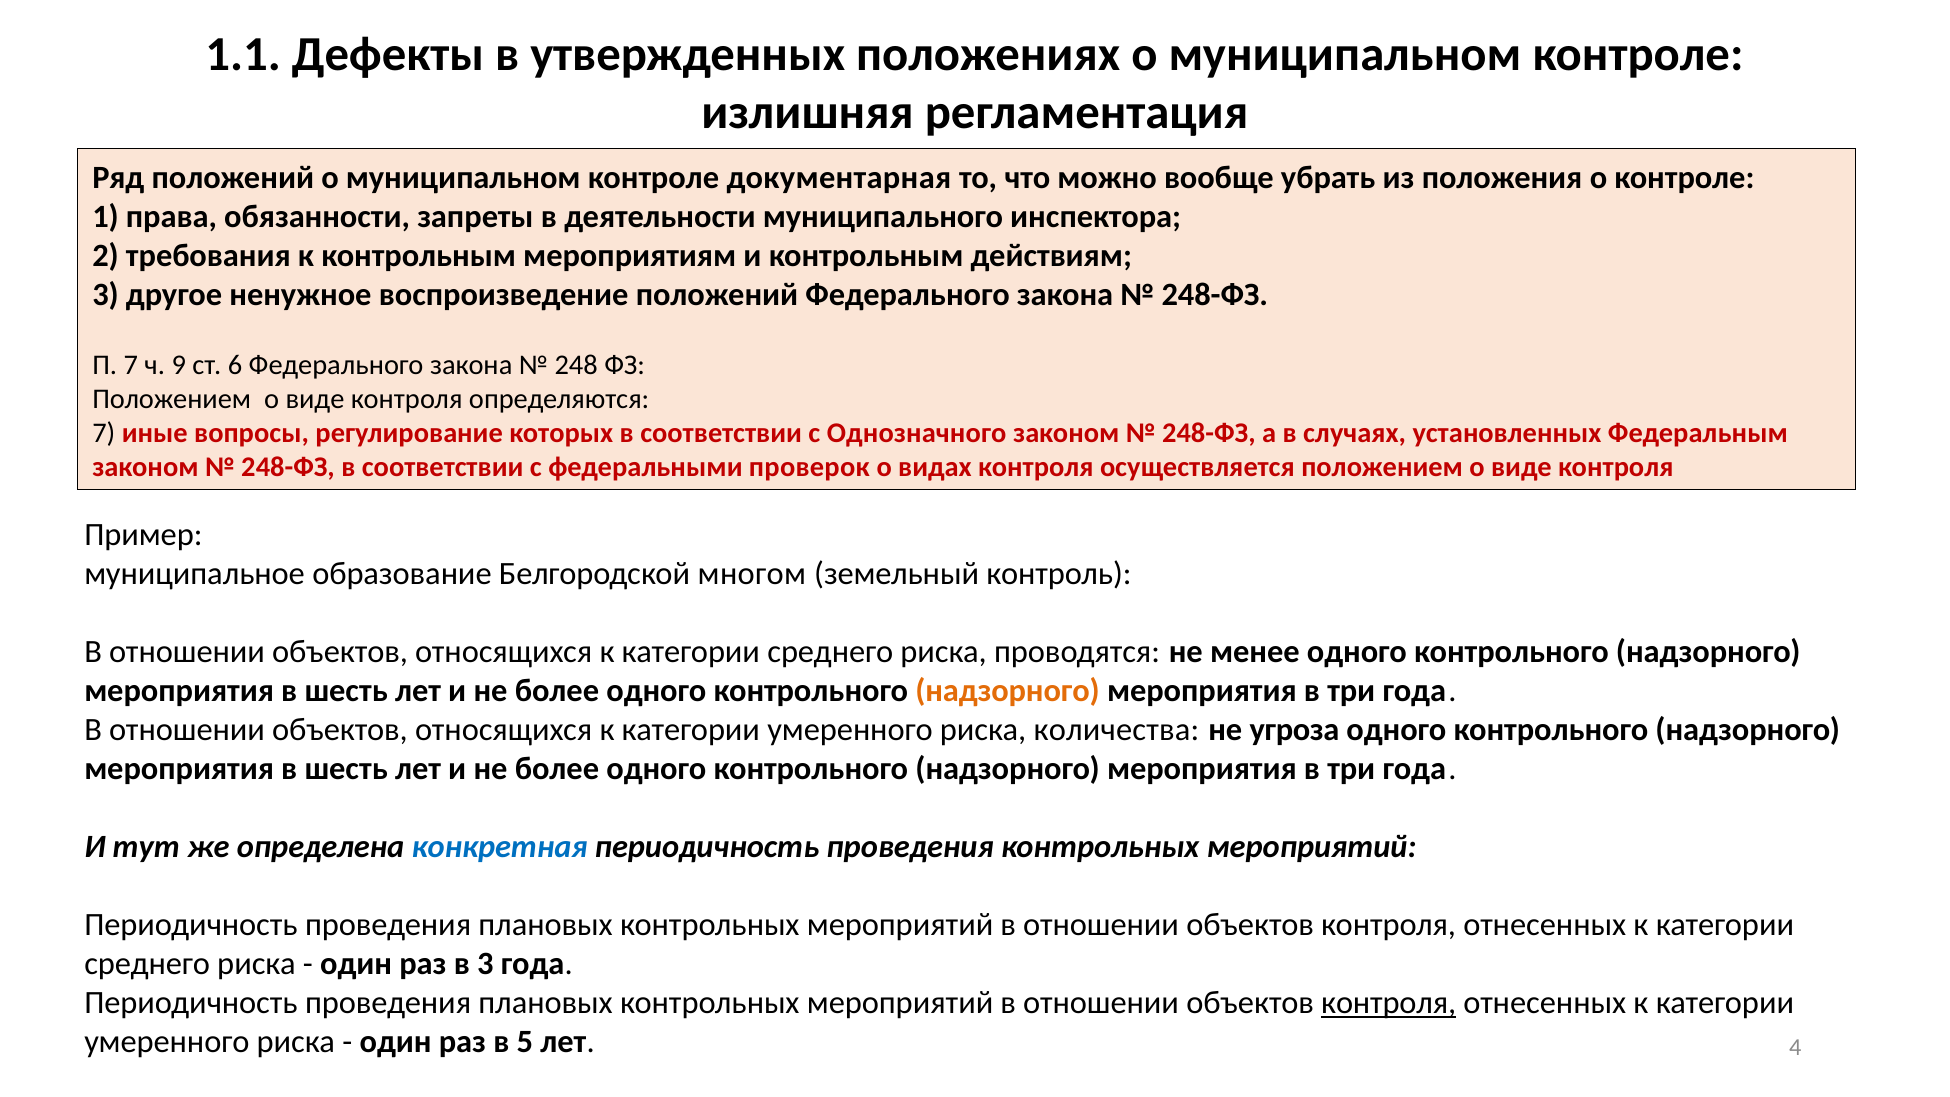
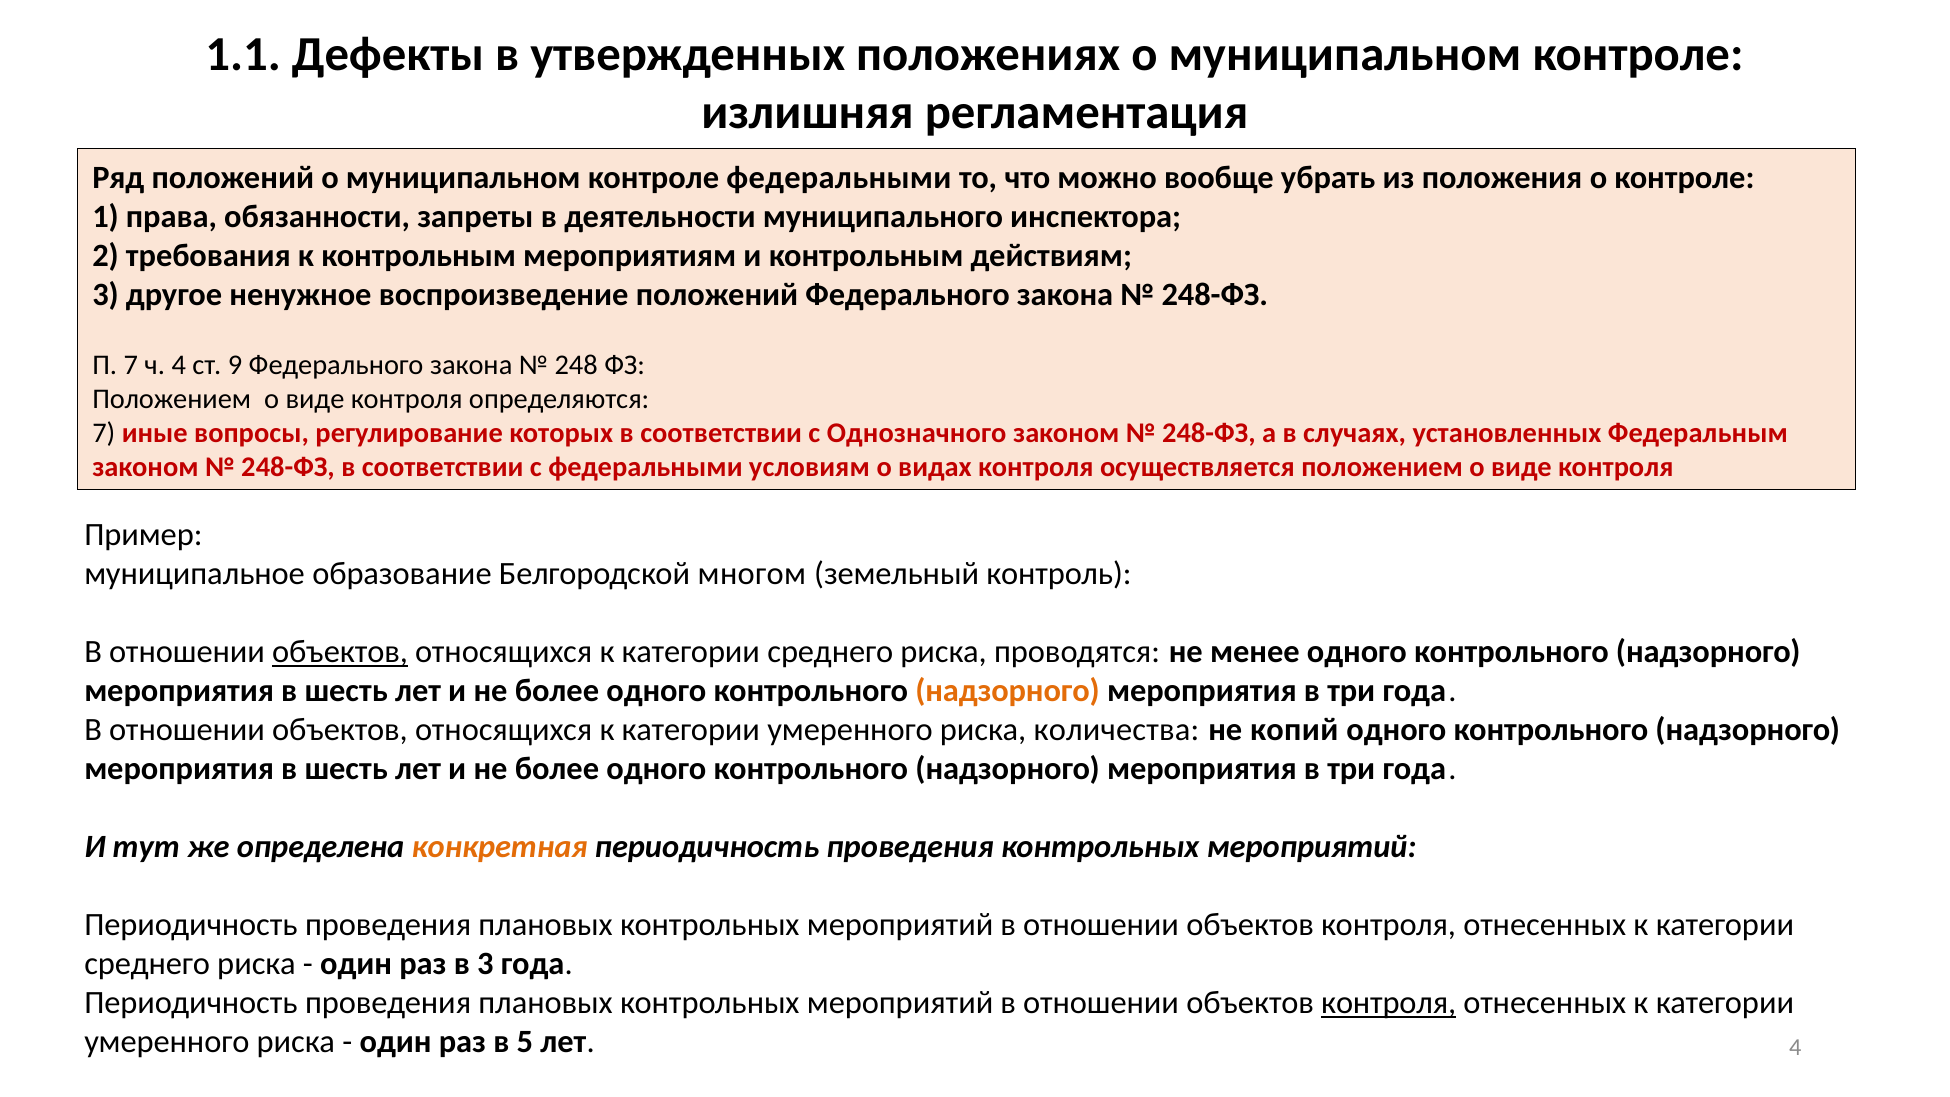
контроле документарная: документарная -> федеральными
ч 9: 9 -> 4
6: 6 -> 9
проверок: проверок -> условиям
объектов at (340, 652) underline: none -> present
угроза: угроза -> копий
конкретная colour: blue -> orange
